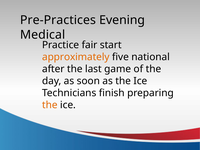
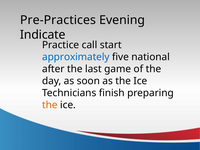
Medical: Medical -> Indicate
fair: fair -> call
approximately colour: orange -> blue
